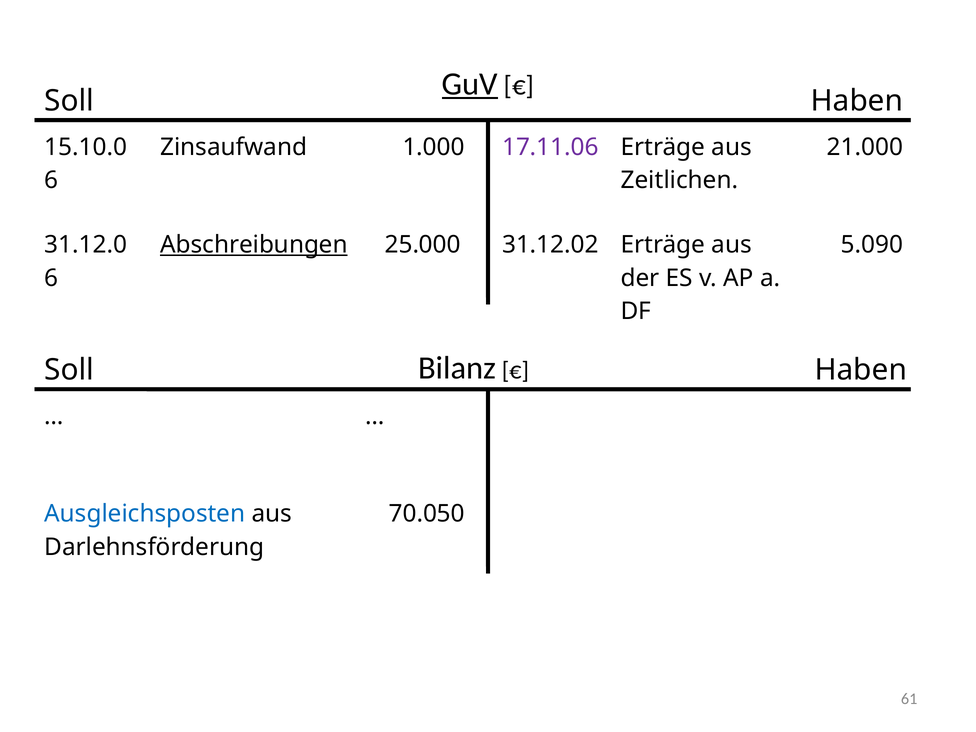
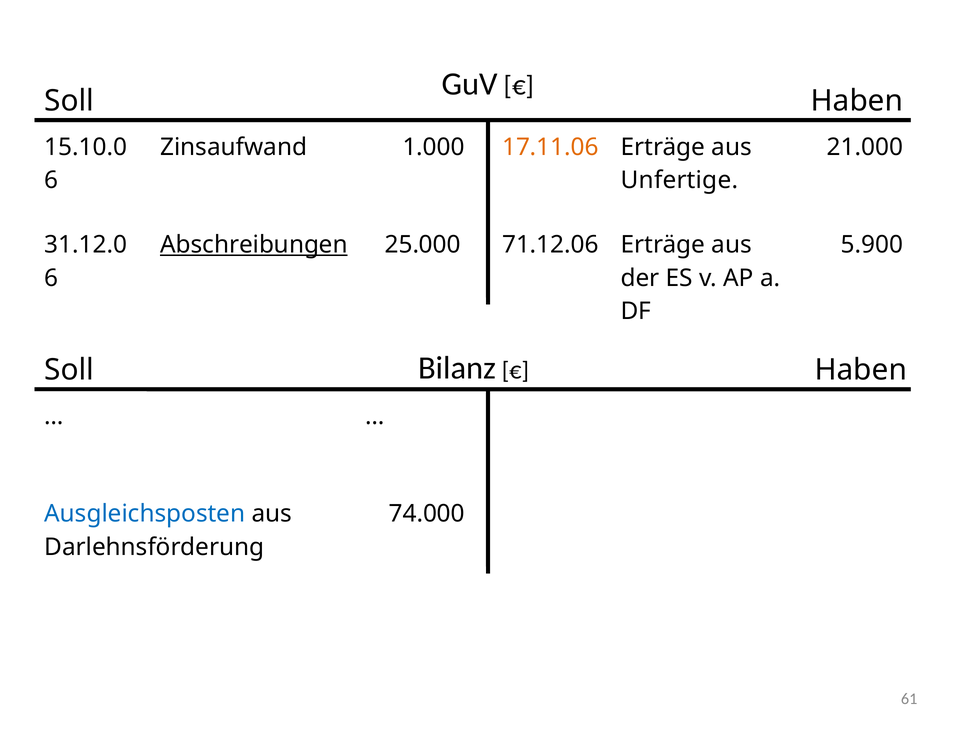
GuV underline: present -> none
17.11.06 colour: purple -> orange
Zeitlichen: Zeitlichen -> Unfertige
31.12.02: 31.12.02 -> 71.12.06
5.090: 5.090 -> 5.900
70.050: 70.050 -> 74.000
